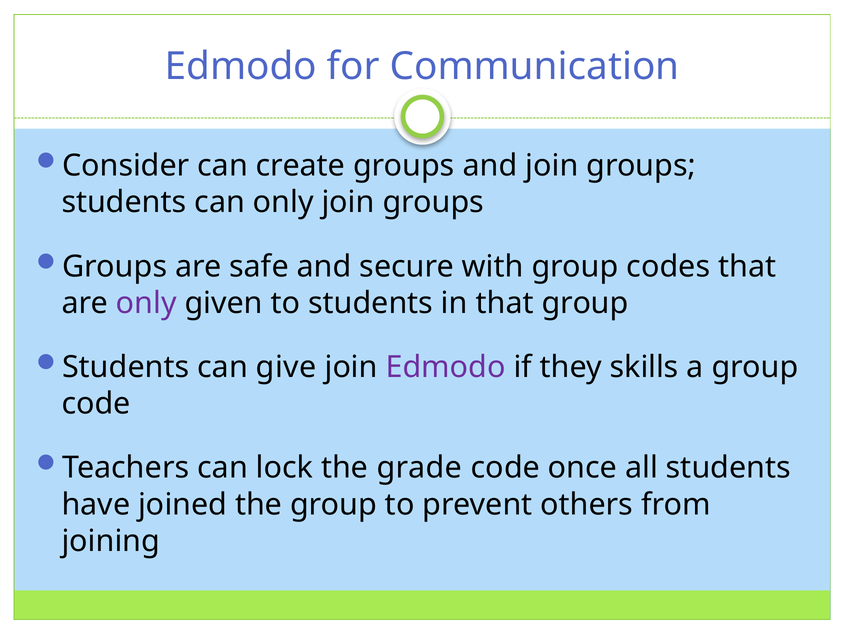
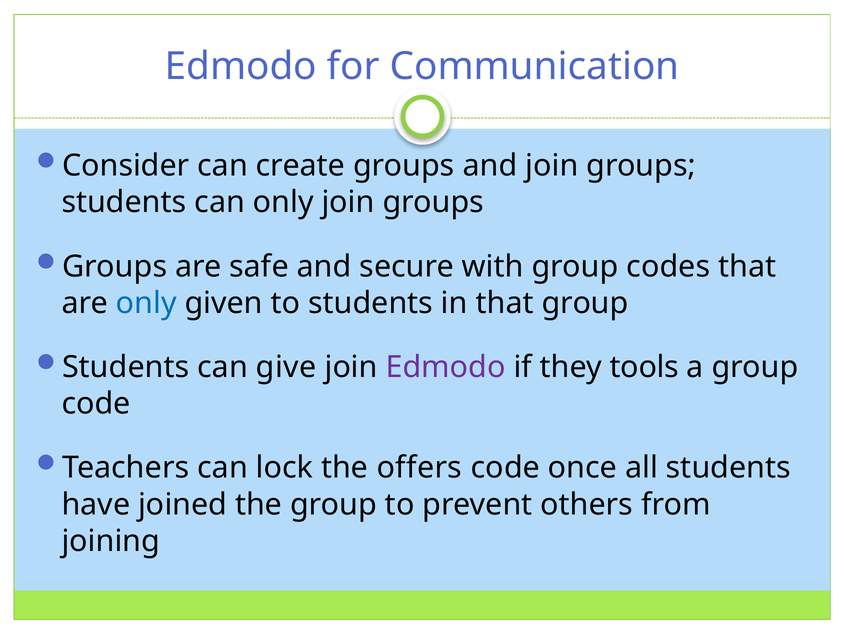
only at (146, 303) colour: purple -> blue
skills: skills -> tools
grade: grade -> offers
